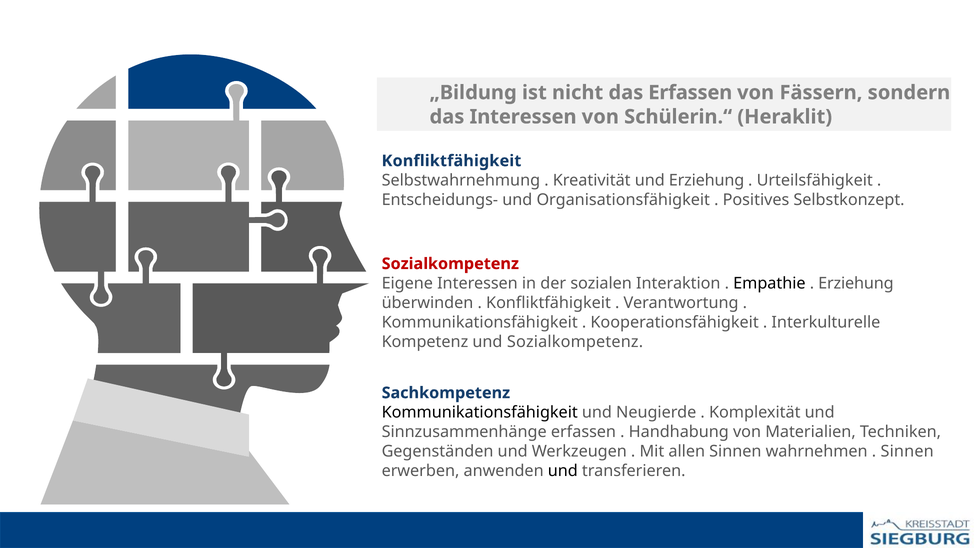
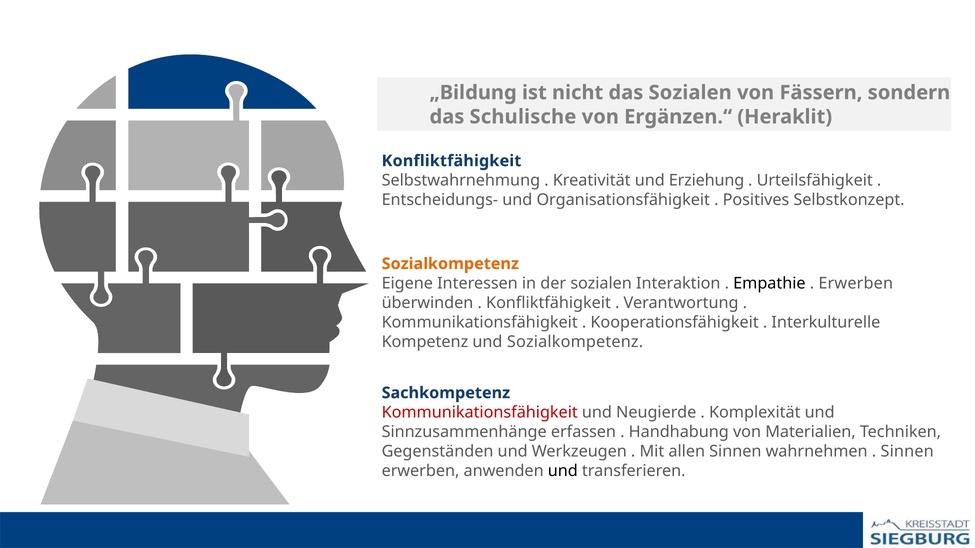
das Erfassen: Erfassen -> Sozialen
das Interessen: Interessen -> Schulische
Schülerin.“: Schülerin.“ -> Ergänzen.“
Sozialkompetenz at (450, 264) colour: red -> orange
Erziehung at (856, 283): Erziehung -> Erwerben
Kommunikationsfähigkeit at (480, 413) colour: black -> red
